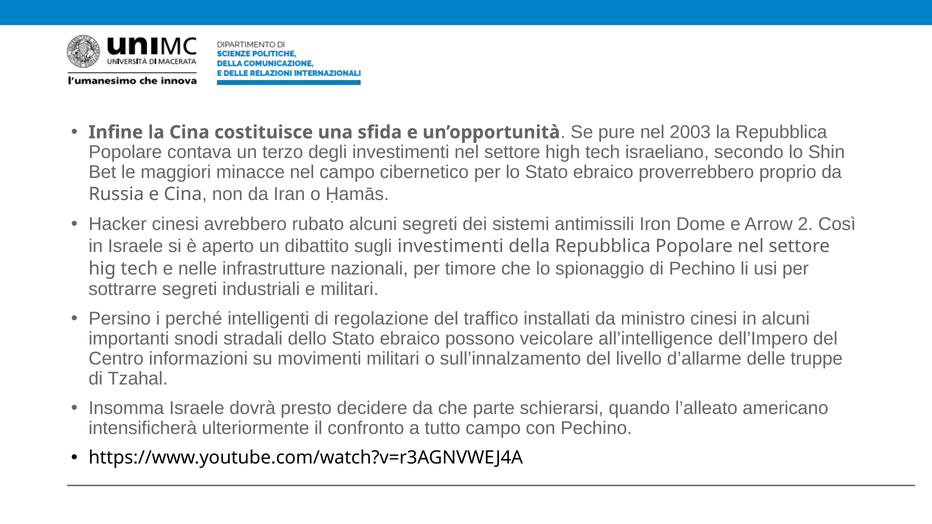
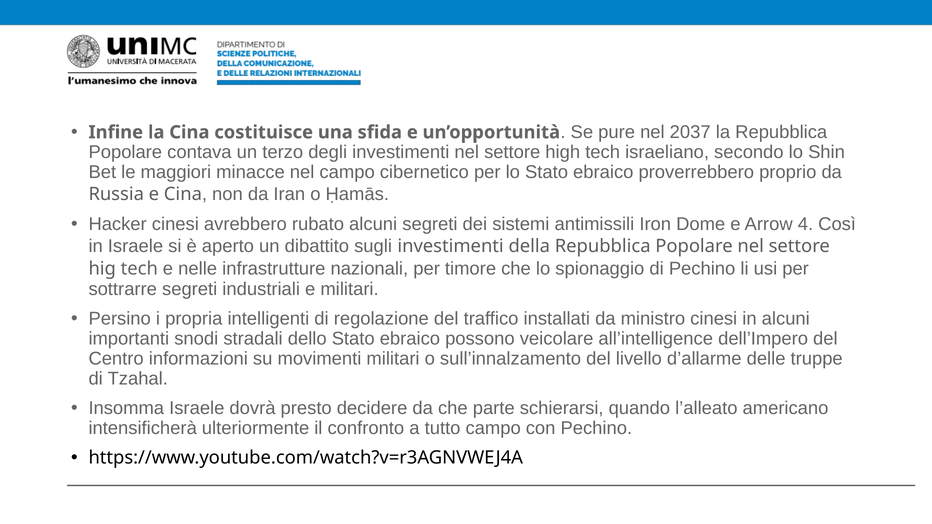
2003: 2003 -> 2037
2: 2 -> 4
perché: perché -> propria
